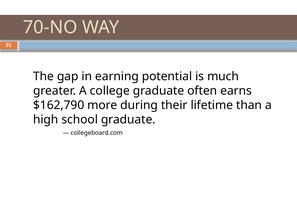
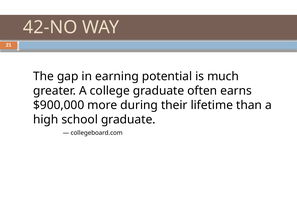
70-NO: 70-NO -> 42-NO
$162,790: $162,790 -> $900,000
